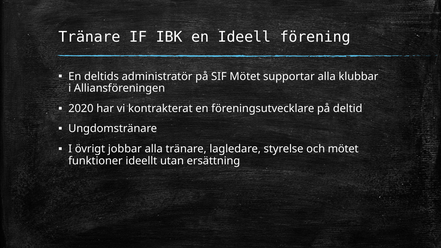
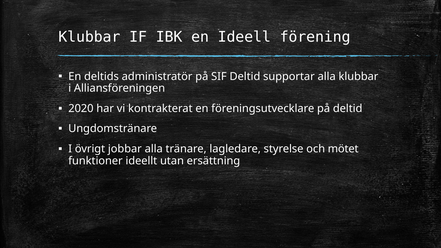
Tränare at (89, 37): Tränare -> Klubbar
SIF Mötet: Mötet -> Deltid
